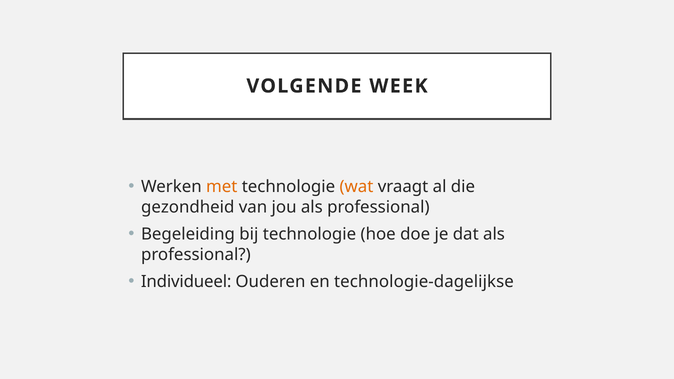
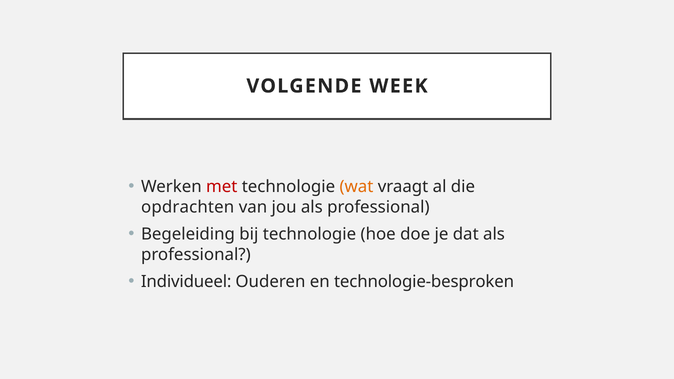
met colour: orange -> red
gezondheid: gezondheid -> opdrachten
technologie-dagelijkse: technologie-dagelijkse -> technologie-besproken
